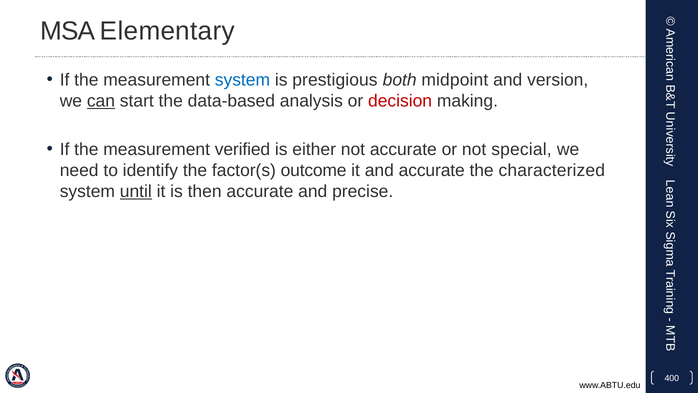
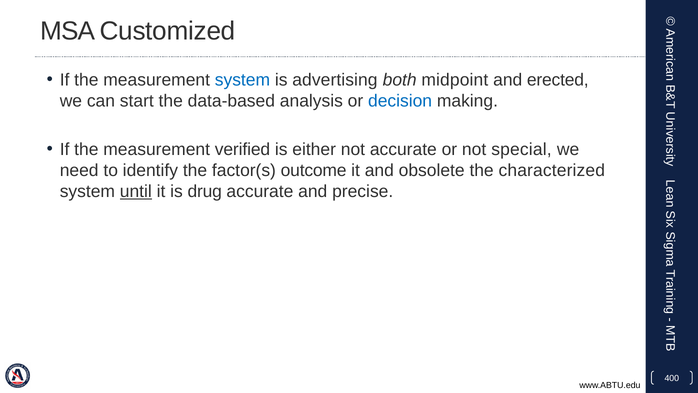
Elementary: Elementary -> Customized
prestigious: prestigious -> advertising
version: version -> erected
can underline: present -> none
decision colour: red -> blue
and accurate: accurate -> obsolete
then: then -> drug
